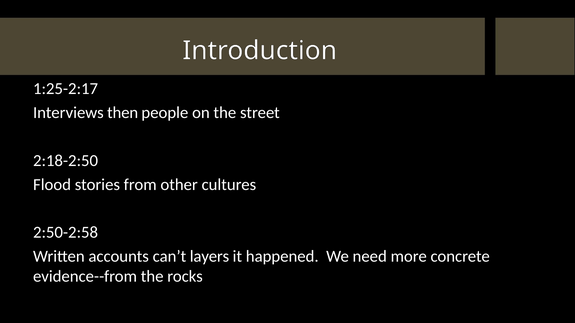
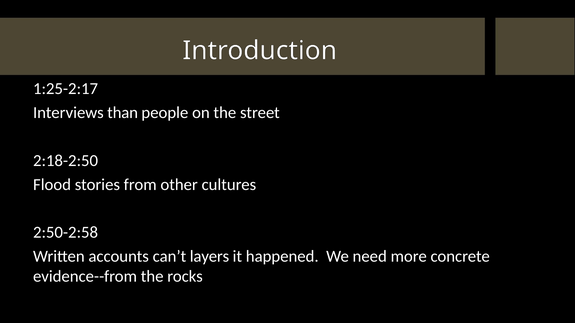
then: then -> than
